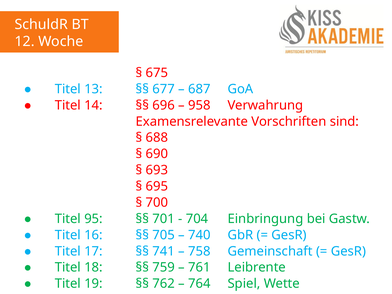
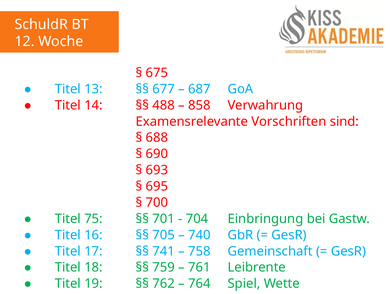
696: 696 -> 488
958: 958 -> 858
95: 95 -> 75
